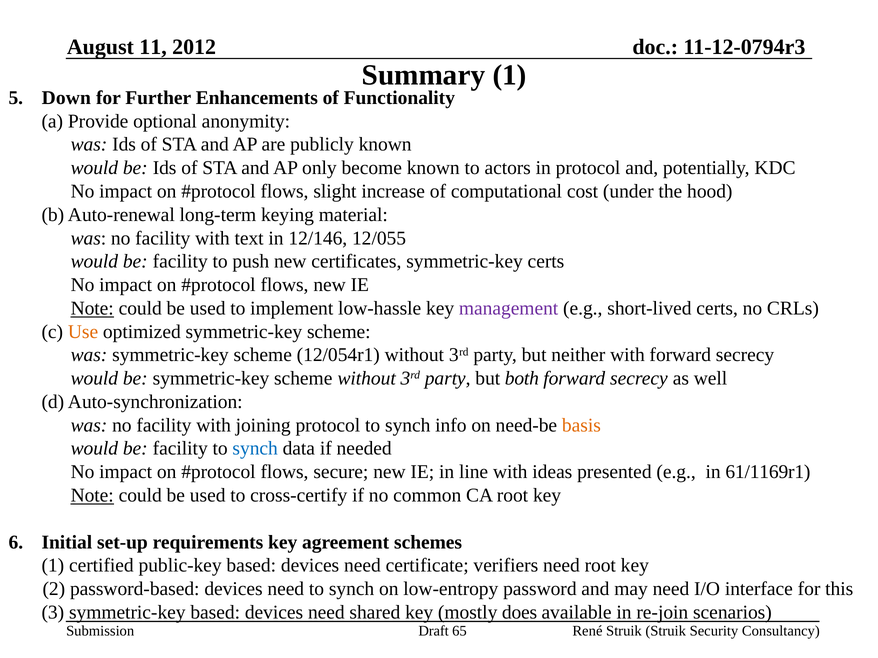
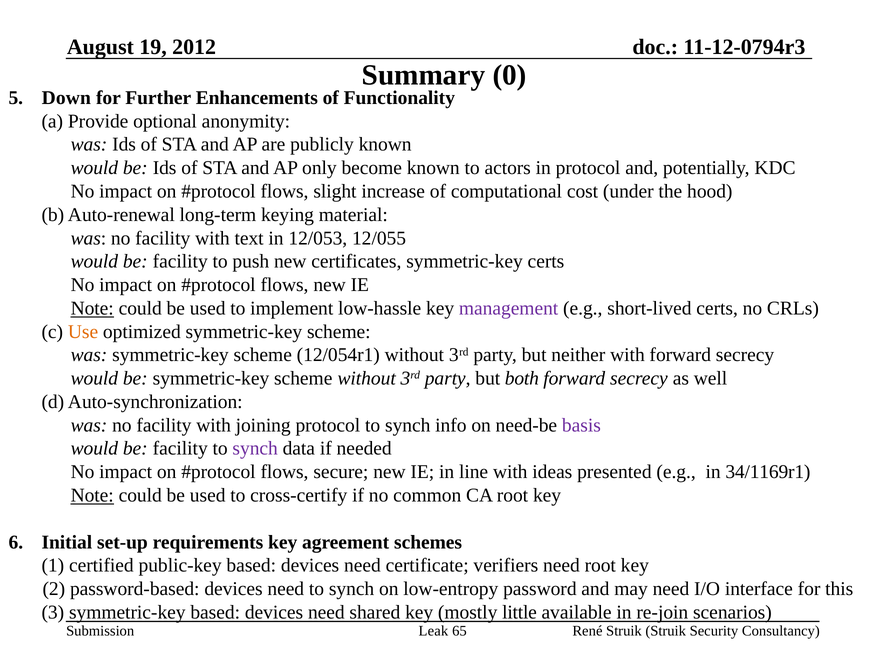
11: 11 -> 19
Summary 1: 1 -> 0
12/146: 12/146 -> 12/053
basis colour: orange -> purple
synch at (255, 449) colour: blue -> purple
61/1169r1: 61/1169r1 -> 34/1169r1
does: does -> little
Draft: Draft -> Leak
